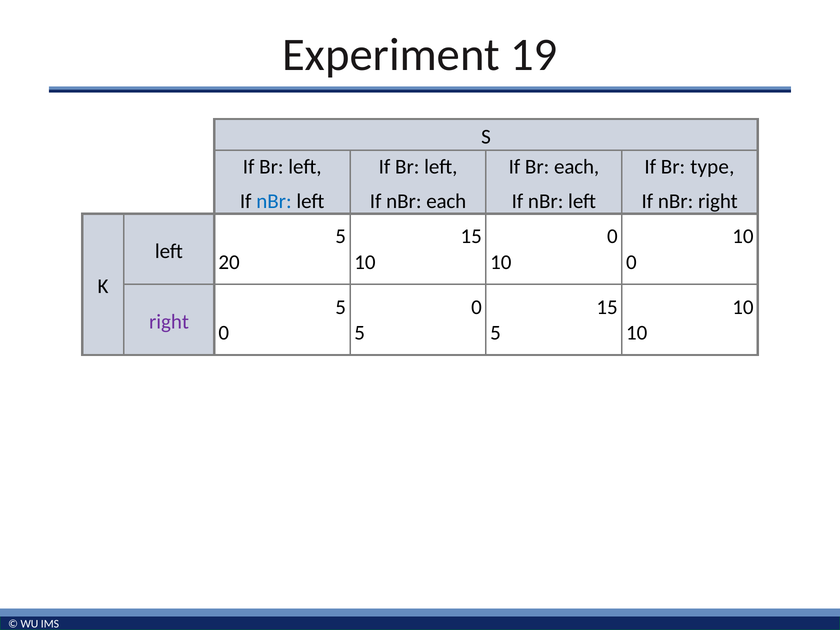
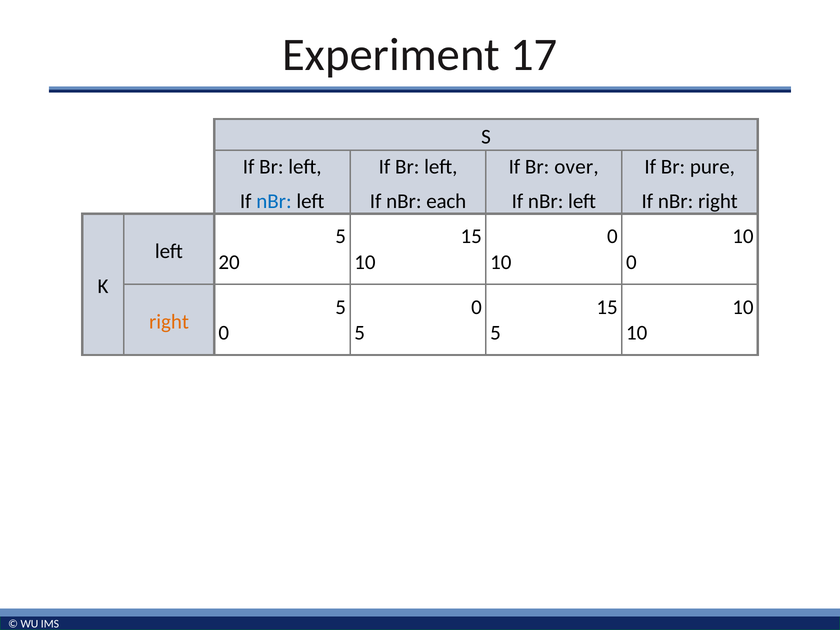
19: 19 -> 17
Br each: each -> over
type: type -> pure
right at (169, 322) colour: purple -> orange
